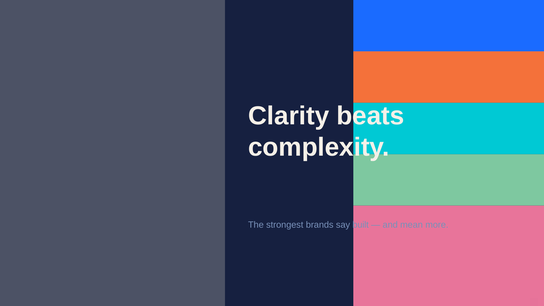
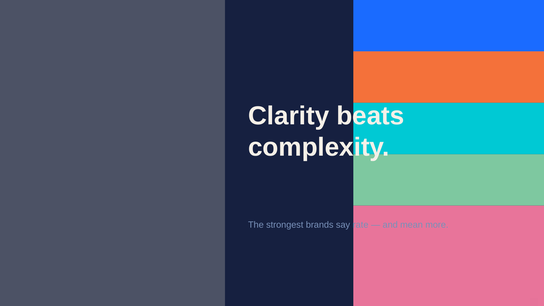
built: built -> rate
